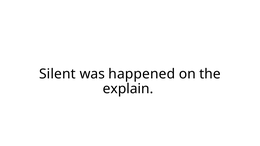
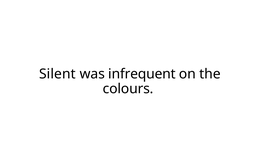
happened: happened -> infrequent
explain: explain -> colours
